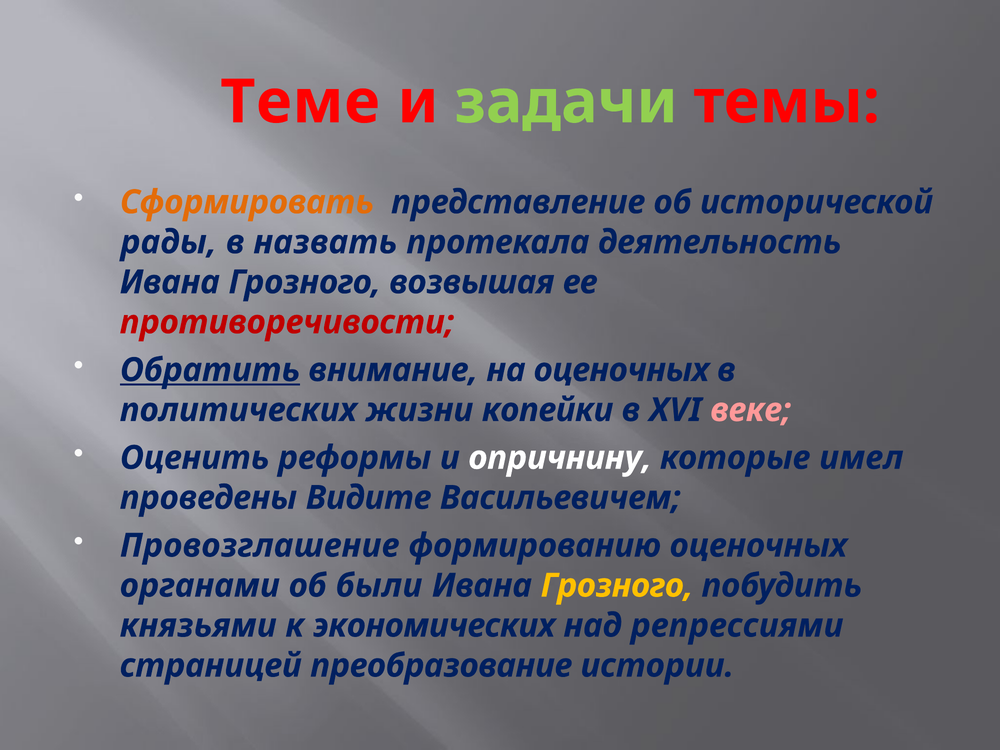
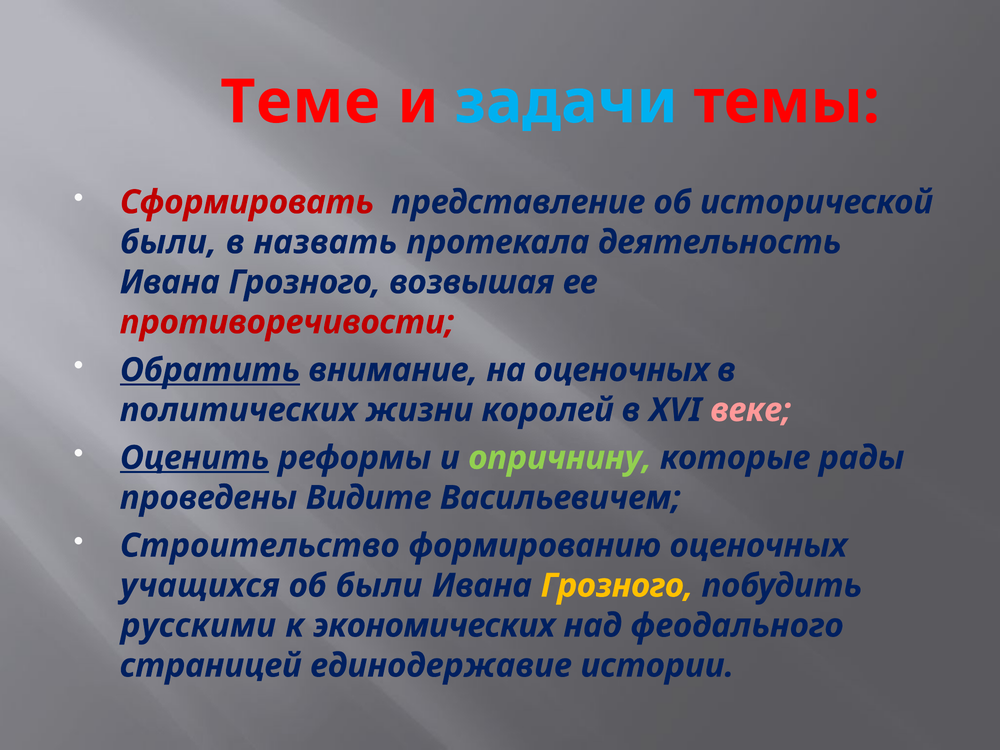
задачи colour: light green -> light blue
Сформировать colour: orange -> red
рады at (168, 242): рады -> были
копейки: копейки -> королей
Оценить underline: none -> present
опричнину colour: white -> light green
имел: имел -> рады
Провозглашение: Провозглашение -> Строительство
органами: органами -> учащихся
князьями: князьями -> русскими
репрессиями: репрессиями -> феодального
преобразование: преобразование -> единодержавие
